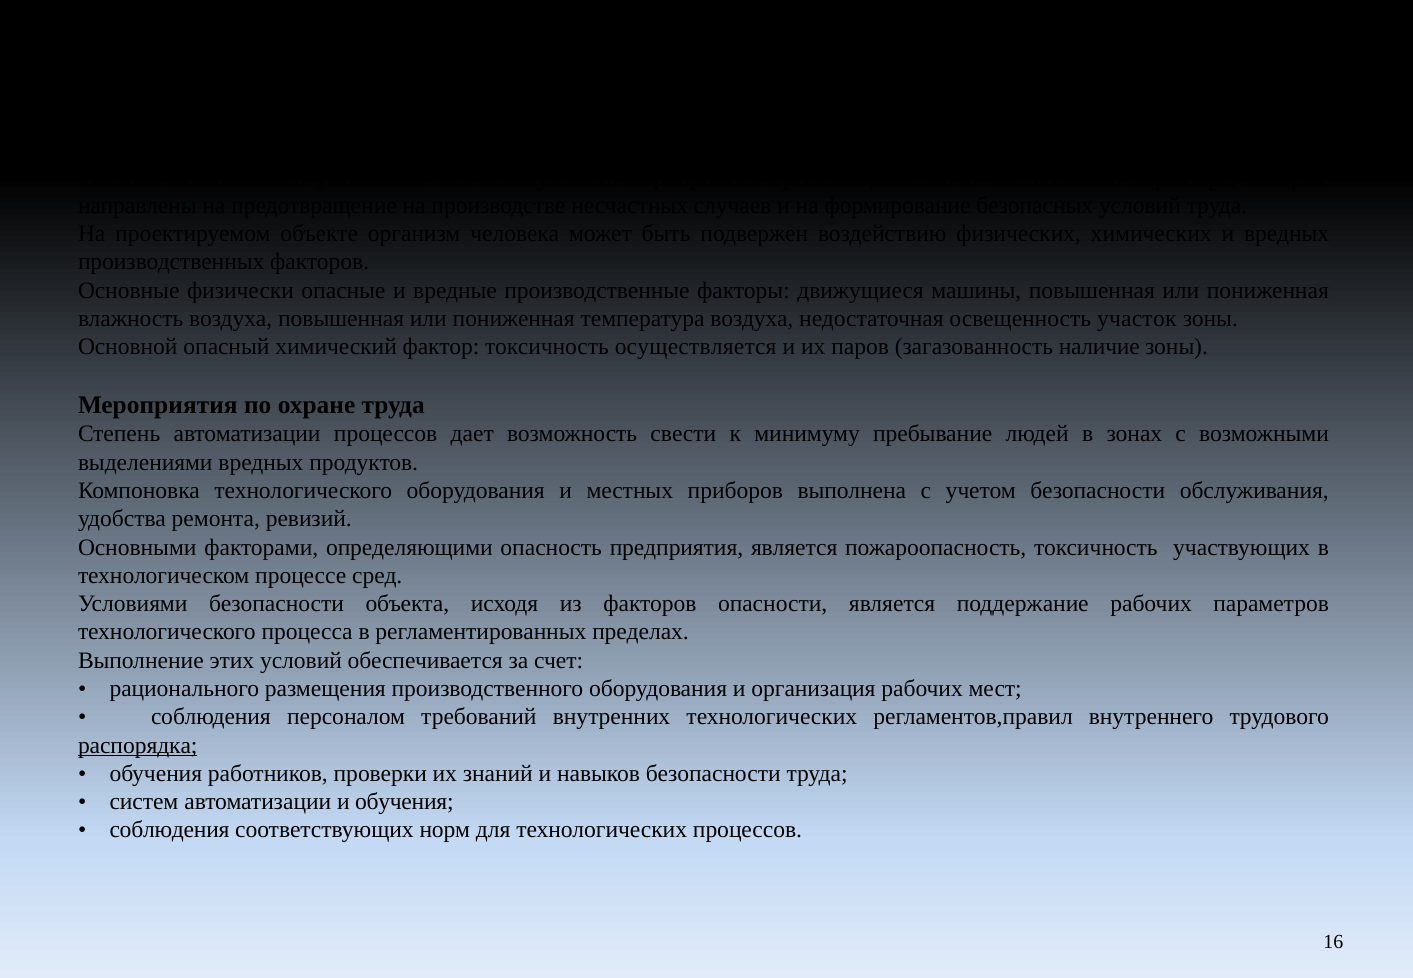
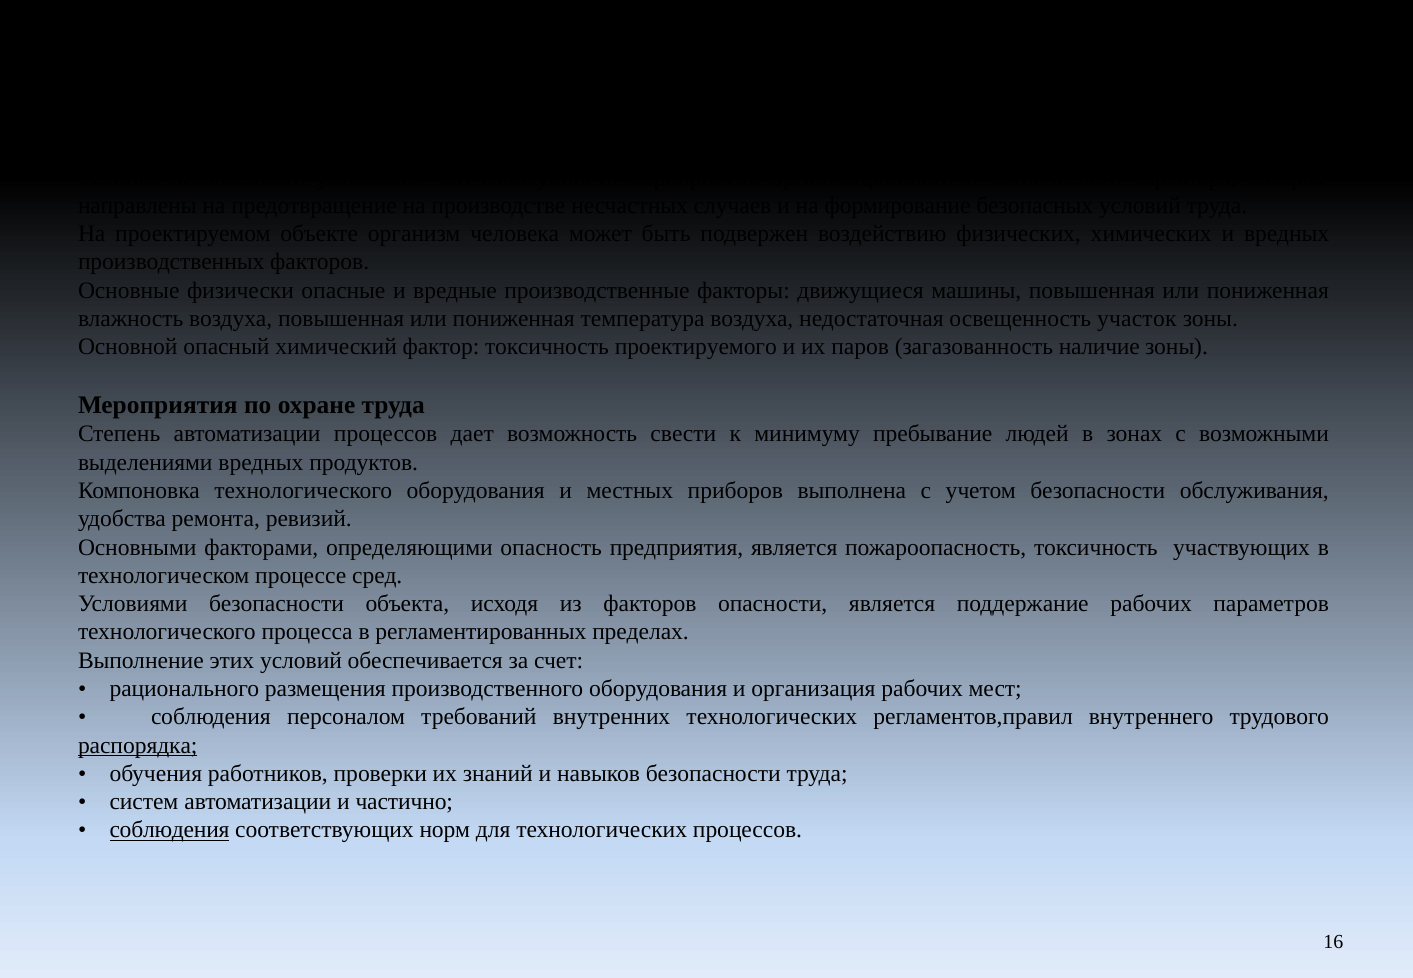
осуществляется: осуществляется -> проектируемого
и обучения: обучения -> частично
соблюдения at (170, 830) underline: none -> present
